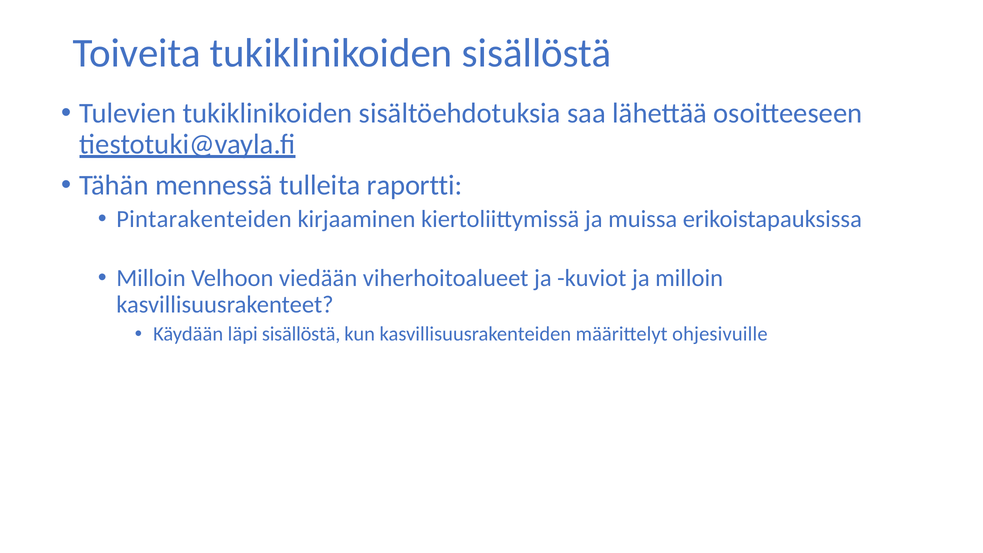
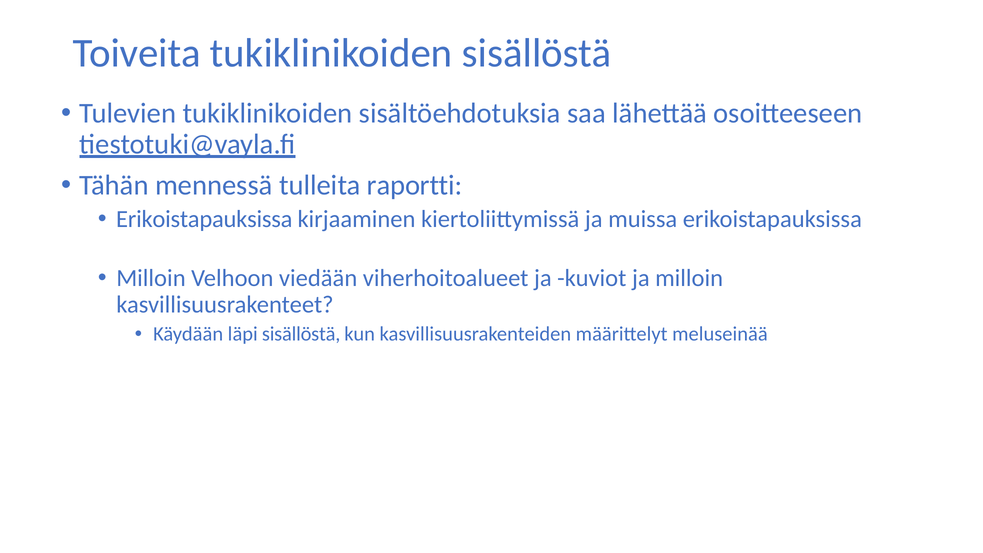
Pintarakenteiden at (204, 219): Pintarakenteiden -> Erikoistapauksissa
ohjesivuille: ohjesivuille -> meluseinää
